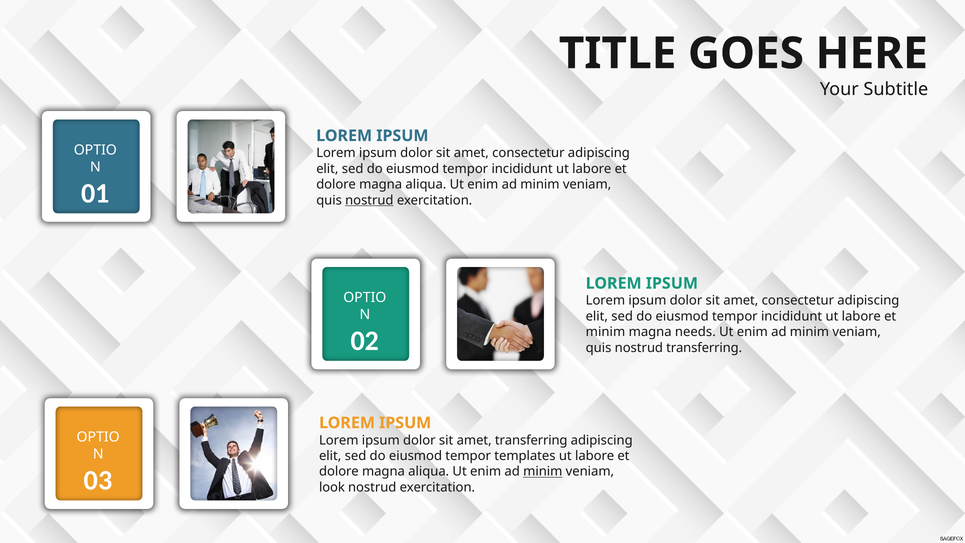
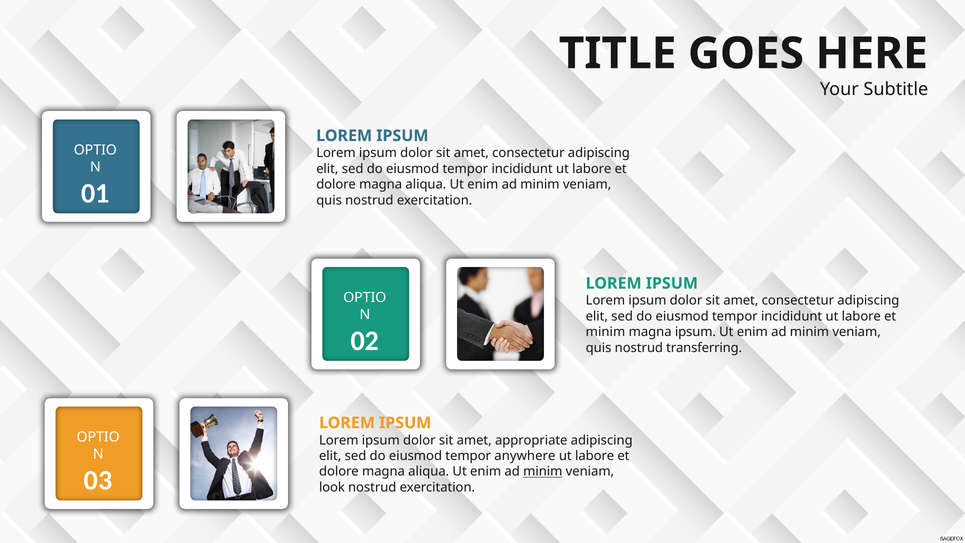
nostrud at (369, 200) underline: present -> none
magna needs: needs -> ipsum
amet transferring: transferring -> appropriate
templates: templates -> anywhere
